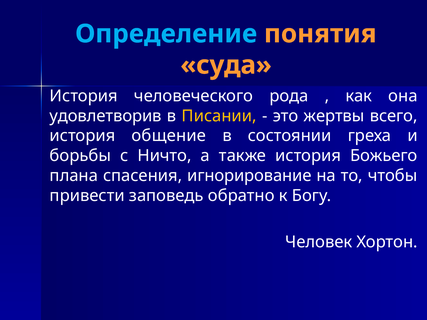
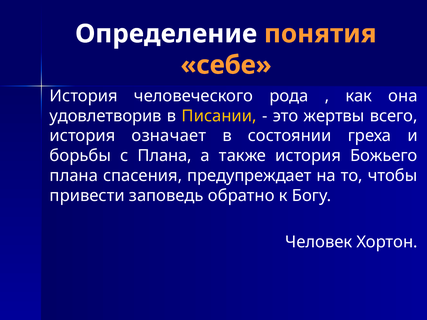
Определение colour: light blue -> white
суда: суда -> себе
общение: общение -> означает
с Ничто: Ничто -> Плана
игнорирование: игнорирование -> предупреждает
